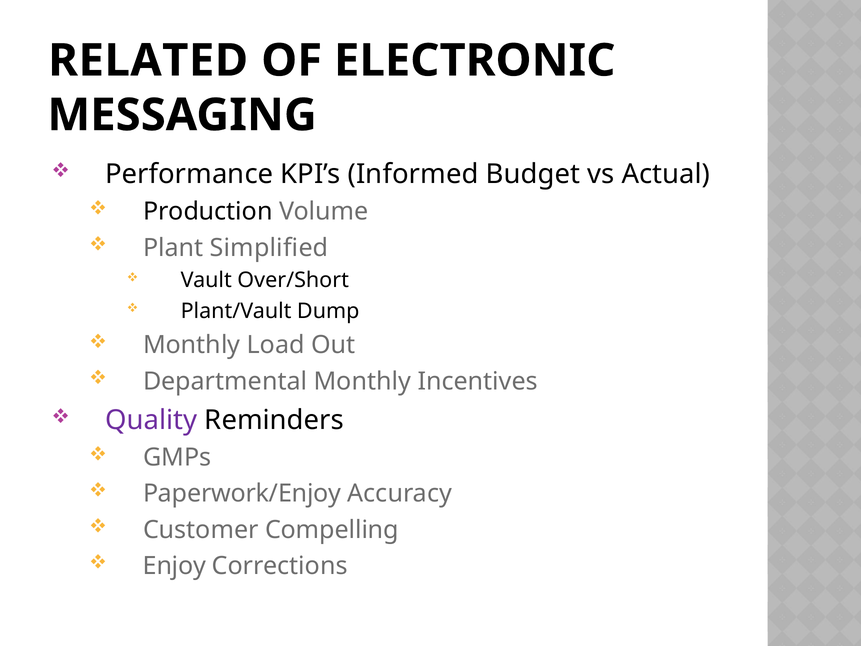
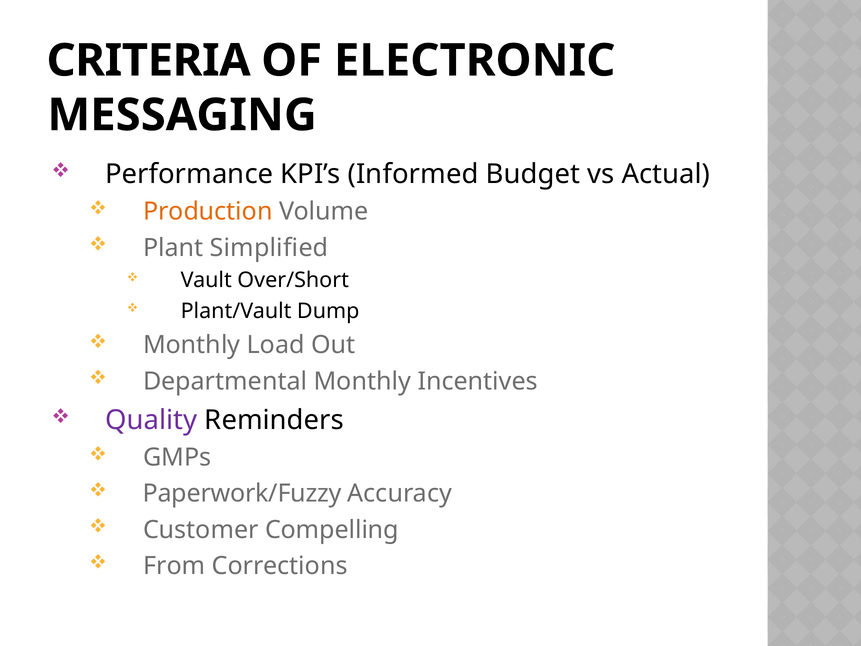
RELATED: RELATED -> CRITERIA
Production colour: black -> orange
Paperwork/Enjoy: Paperwork/Enjoy -> Paperwork/Fuzzy
Enjoy: Enjoy -> From
